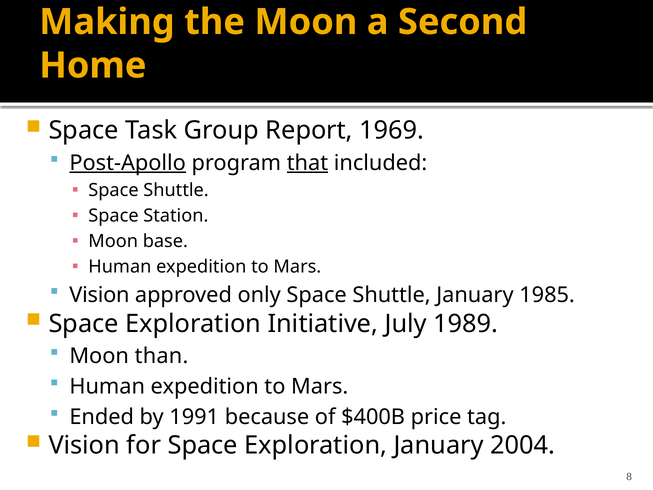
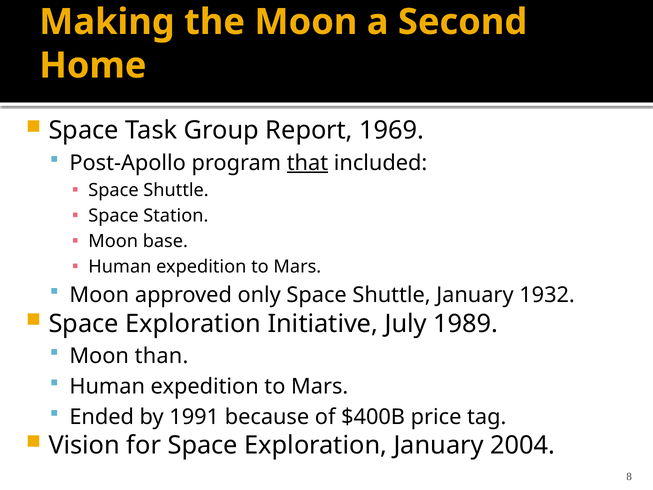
Post-Apollo underline: present -> none
Vision at (99, 295): Vision -> Moon
1985: 1985 -> 1932
